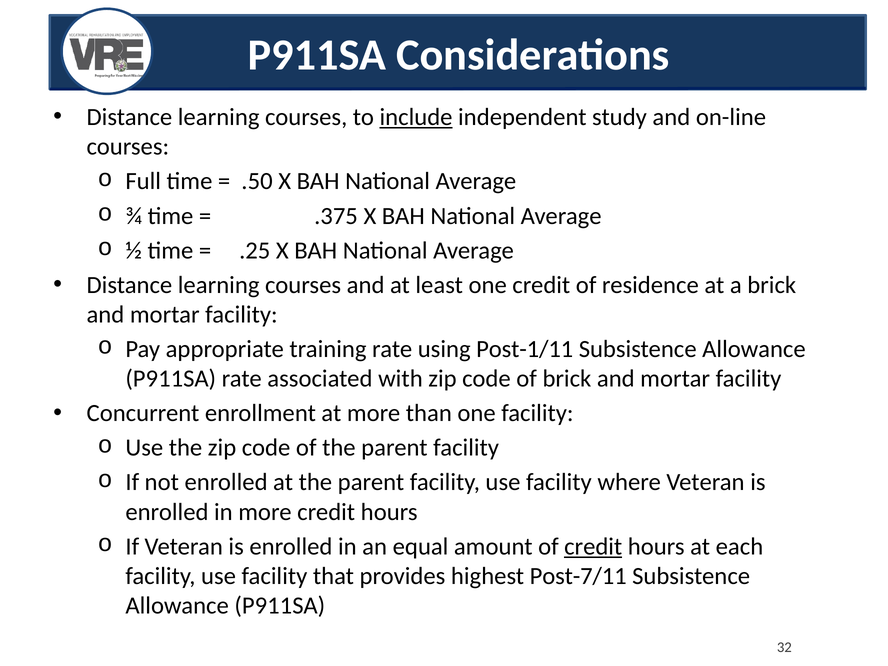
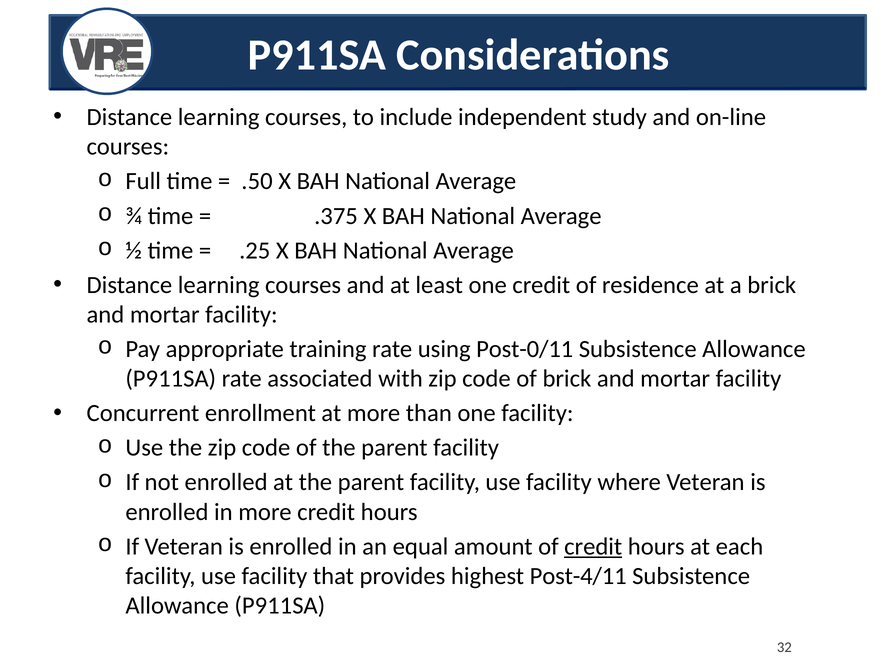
include underline: present -> none
Post-1/11: Post-1/11 -> Post-0/11
Post-7/11: Post-7/11 -> Post-4/11
